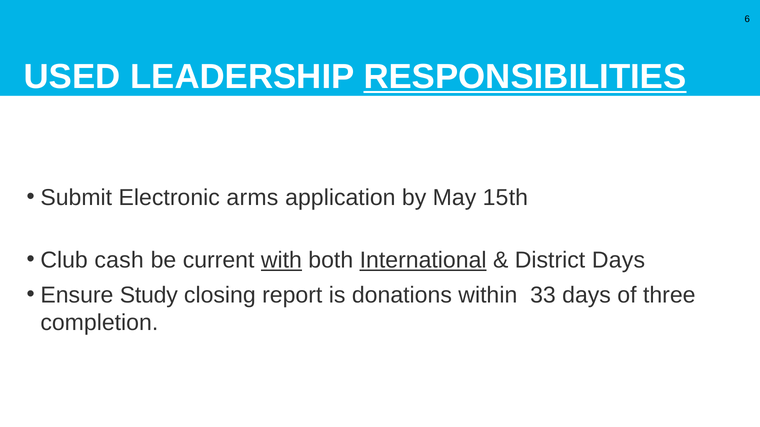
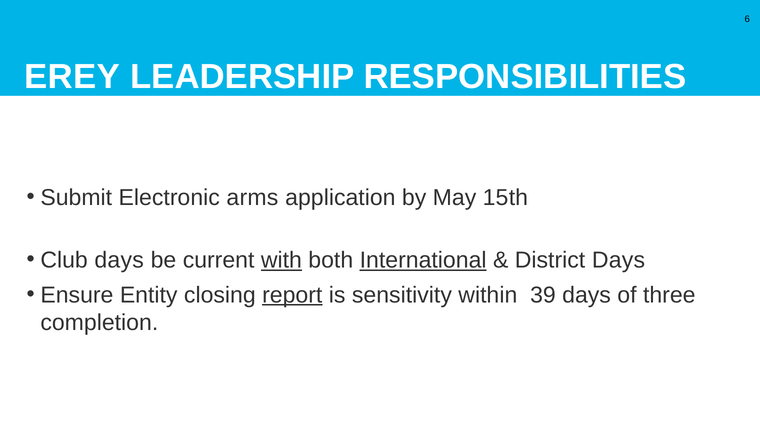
USED: USED -> EREY
RESPONSIBILITIES underline: present -> none
Club cash: cash -> days
Study: Study -> Entity
report underline: none -> present
donations: donations -> sensitivity
33: 33 -> 39
